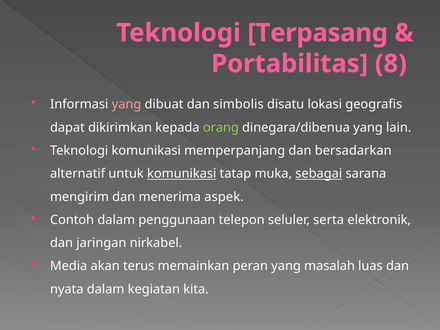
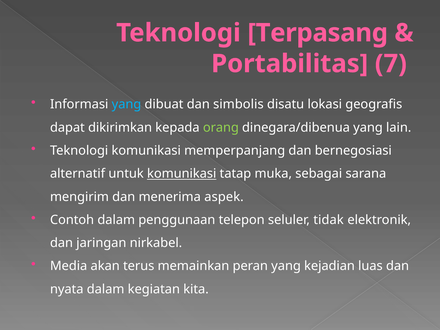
8: 8 -> 7
yang at (127, 104) colour: pink -> light blue
bersadarkan: bersadarkan -> bernegosiasi
sebagai underline: present -> none
serta: serta -> tidak
masalah: masalah -> kejadian
